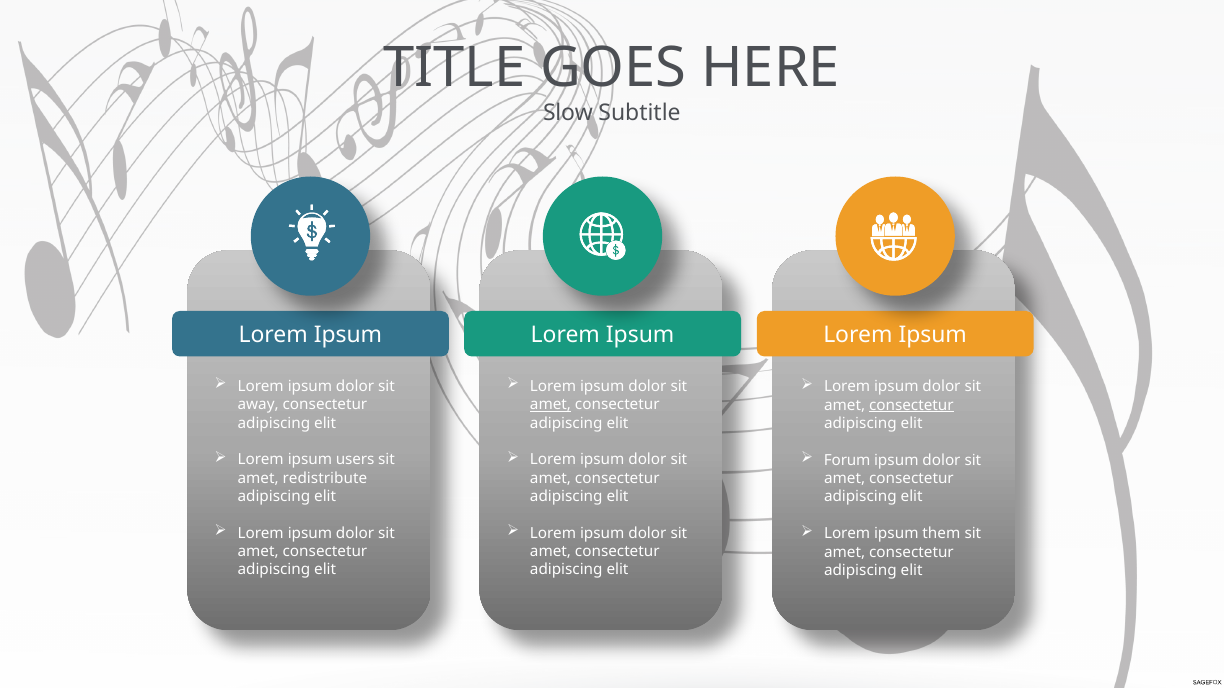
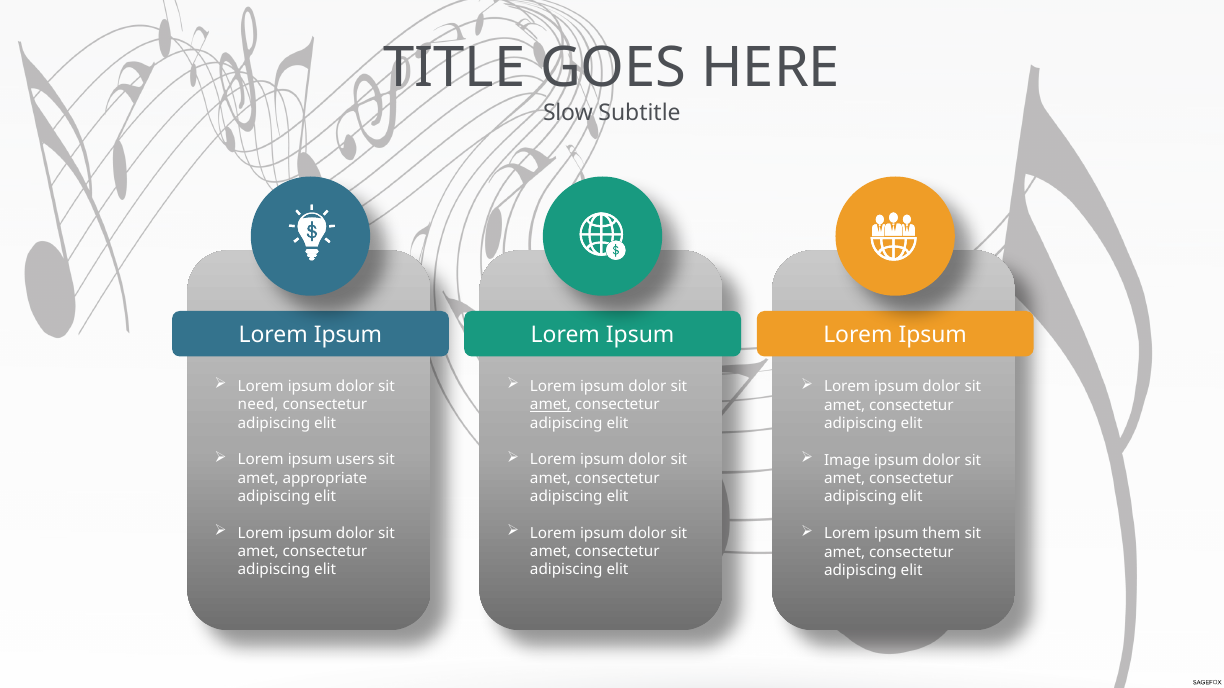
away: away -> need
consectetur at (911, 405) underline: present -> none
Forum: Forum -> Image
redistribute: redistribute -> appropriate
